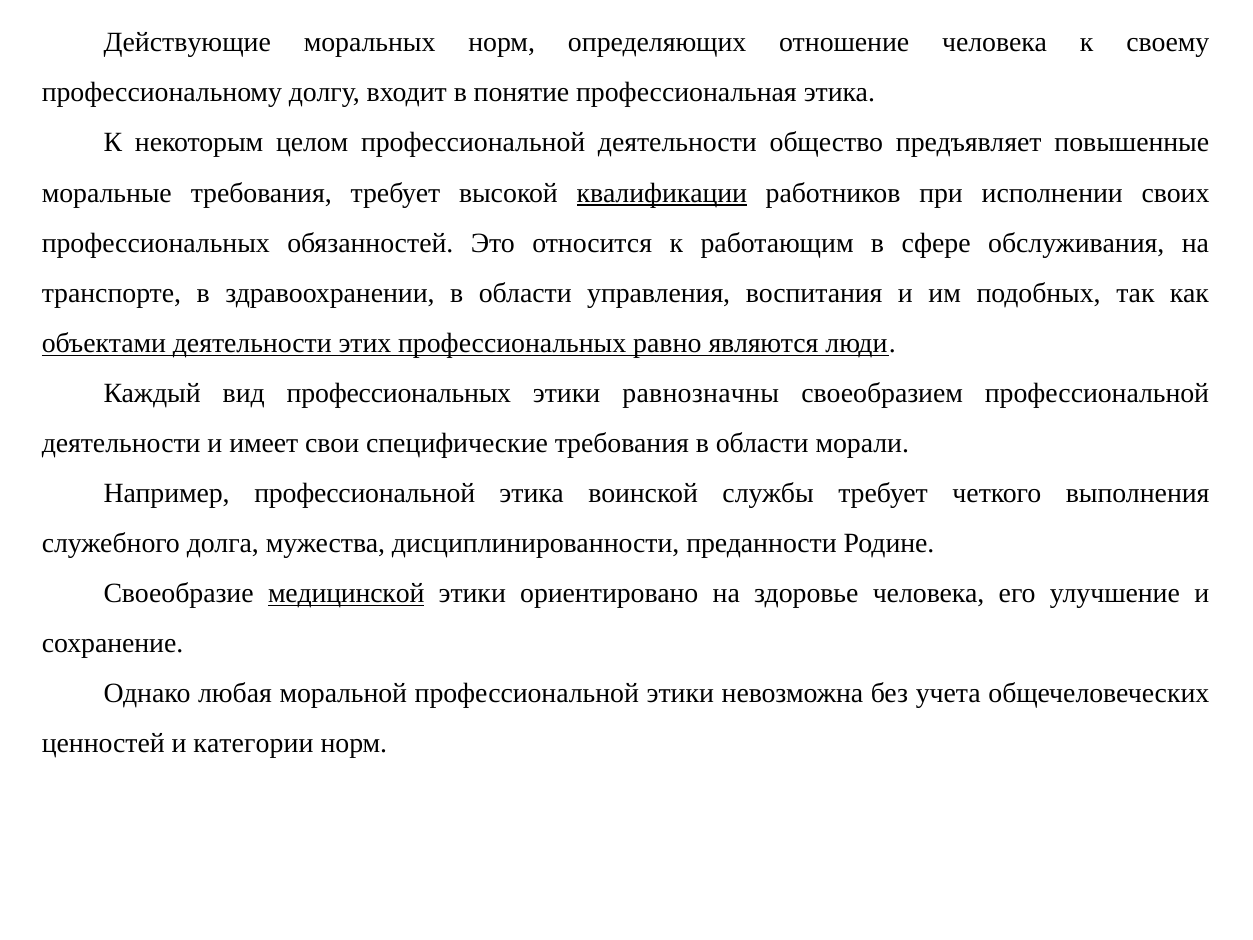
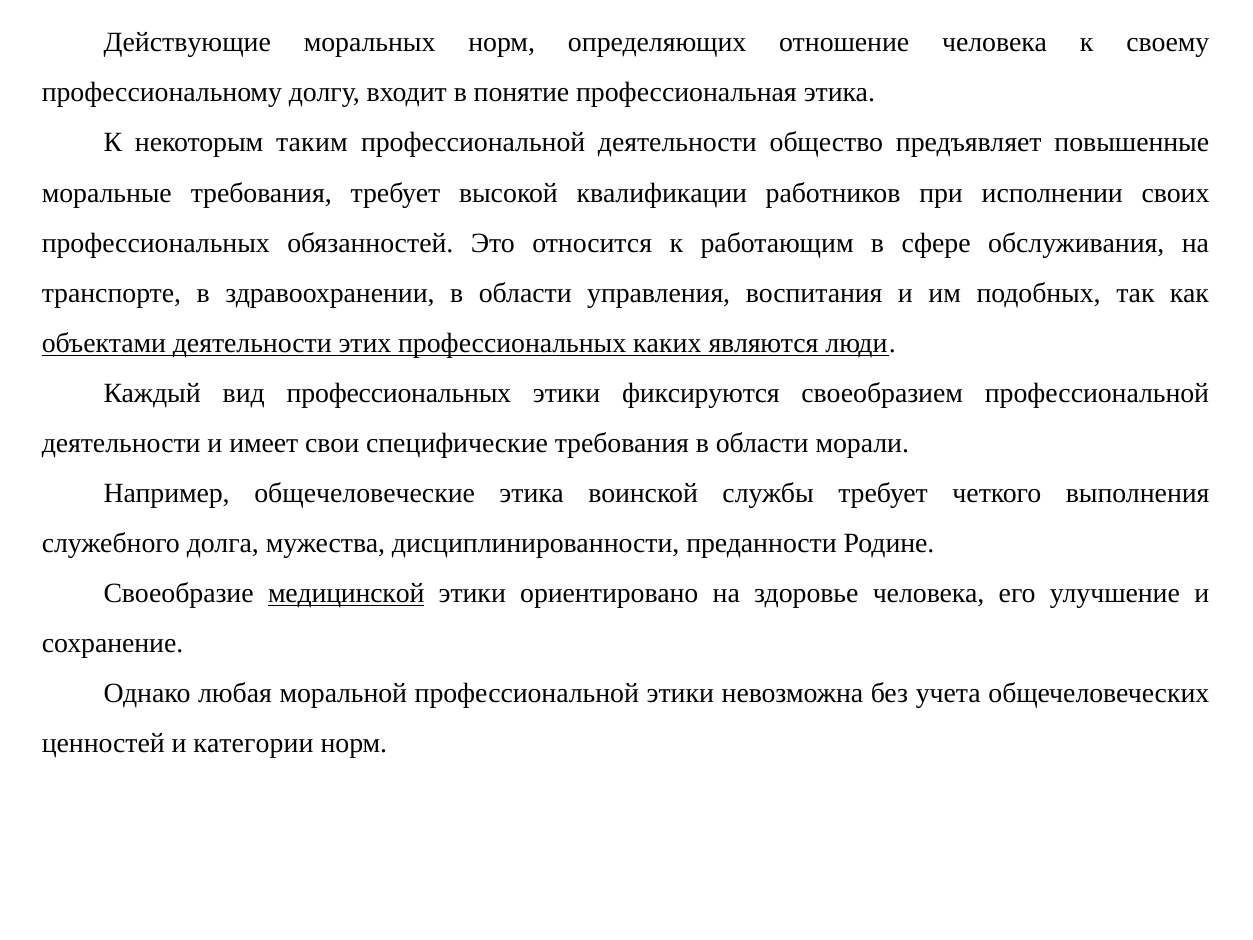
целом: целом -> таким
квалификации underline: present -> none
равно: равно -> каких
равнозначны: равнозначны -> фиксируются
Например профессиональной: профессиональной -> общечеловеческие
